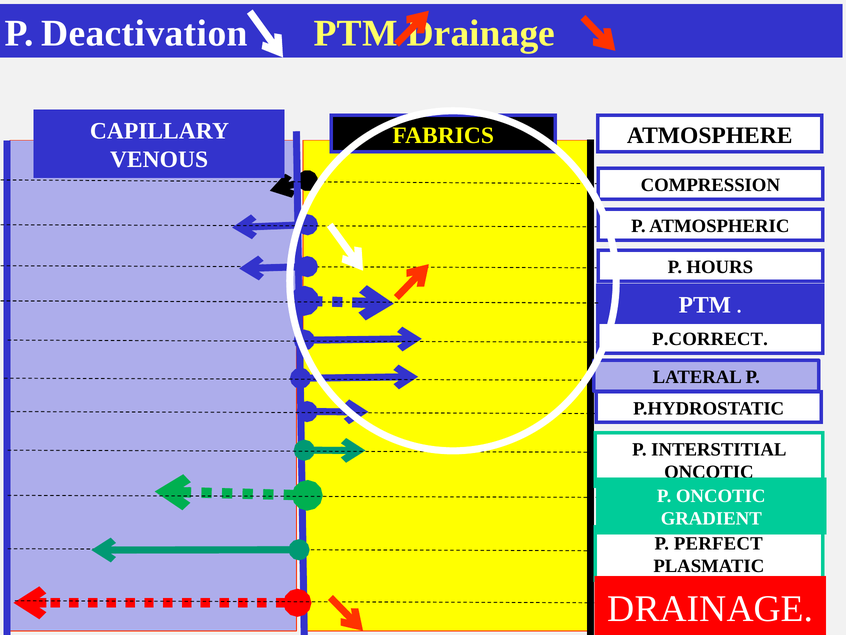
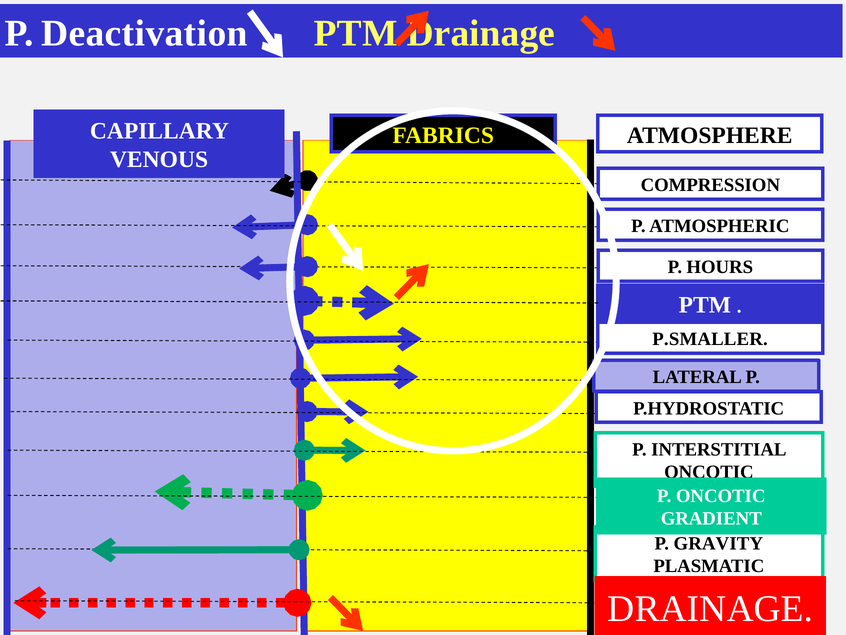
P.CORRECT: P.CORRECT -> P.SMALLER
PERFECT: PERFECT -> GRAVITY
